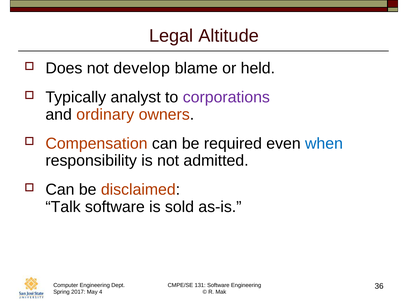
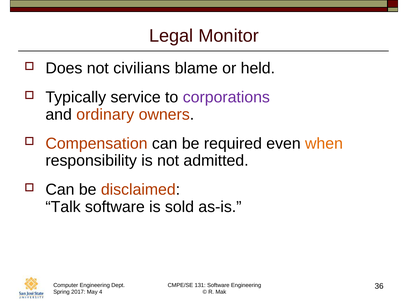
Altitude: Altitude -> Monitor
develop: develop -> civilians
analyst: analyst -> service
when colour: blue -> orange
